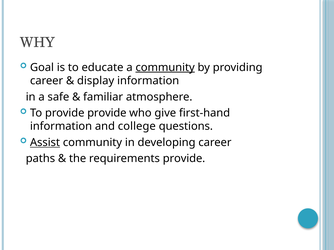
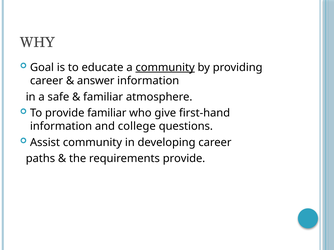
display: display -> answer
provide provide: provide -> familiar
Assist underline: present -> none
